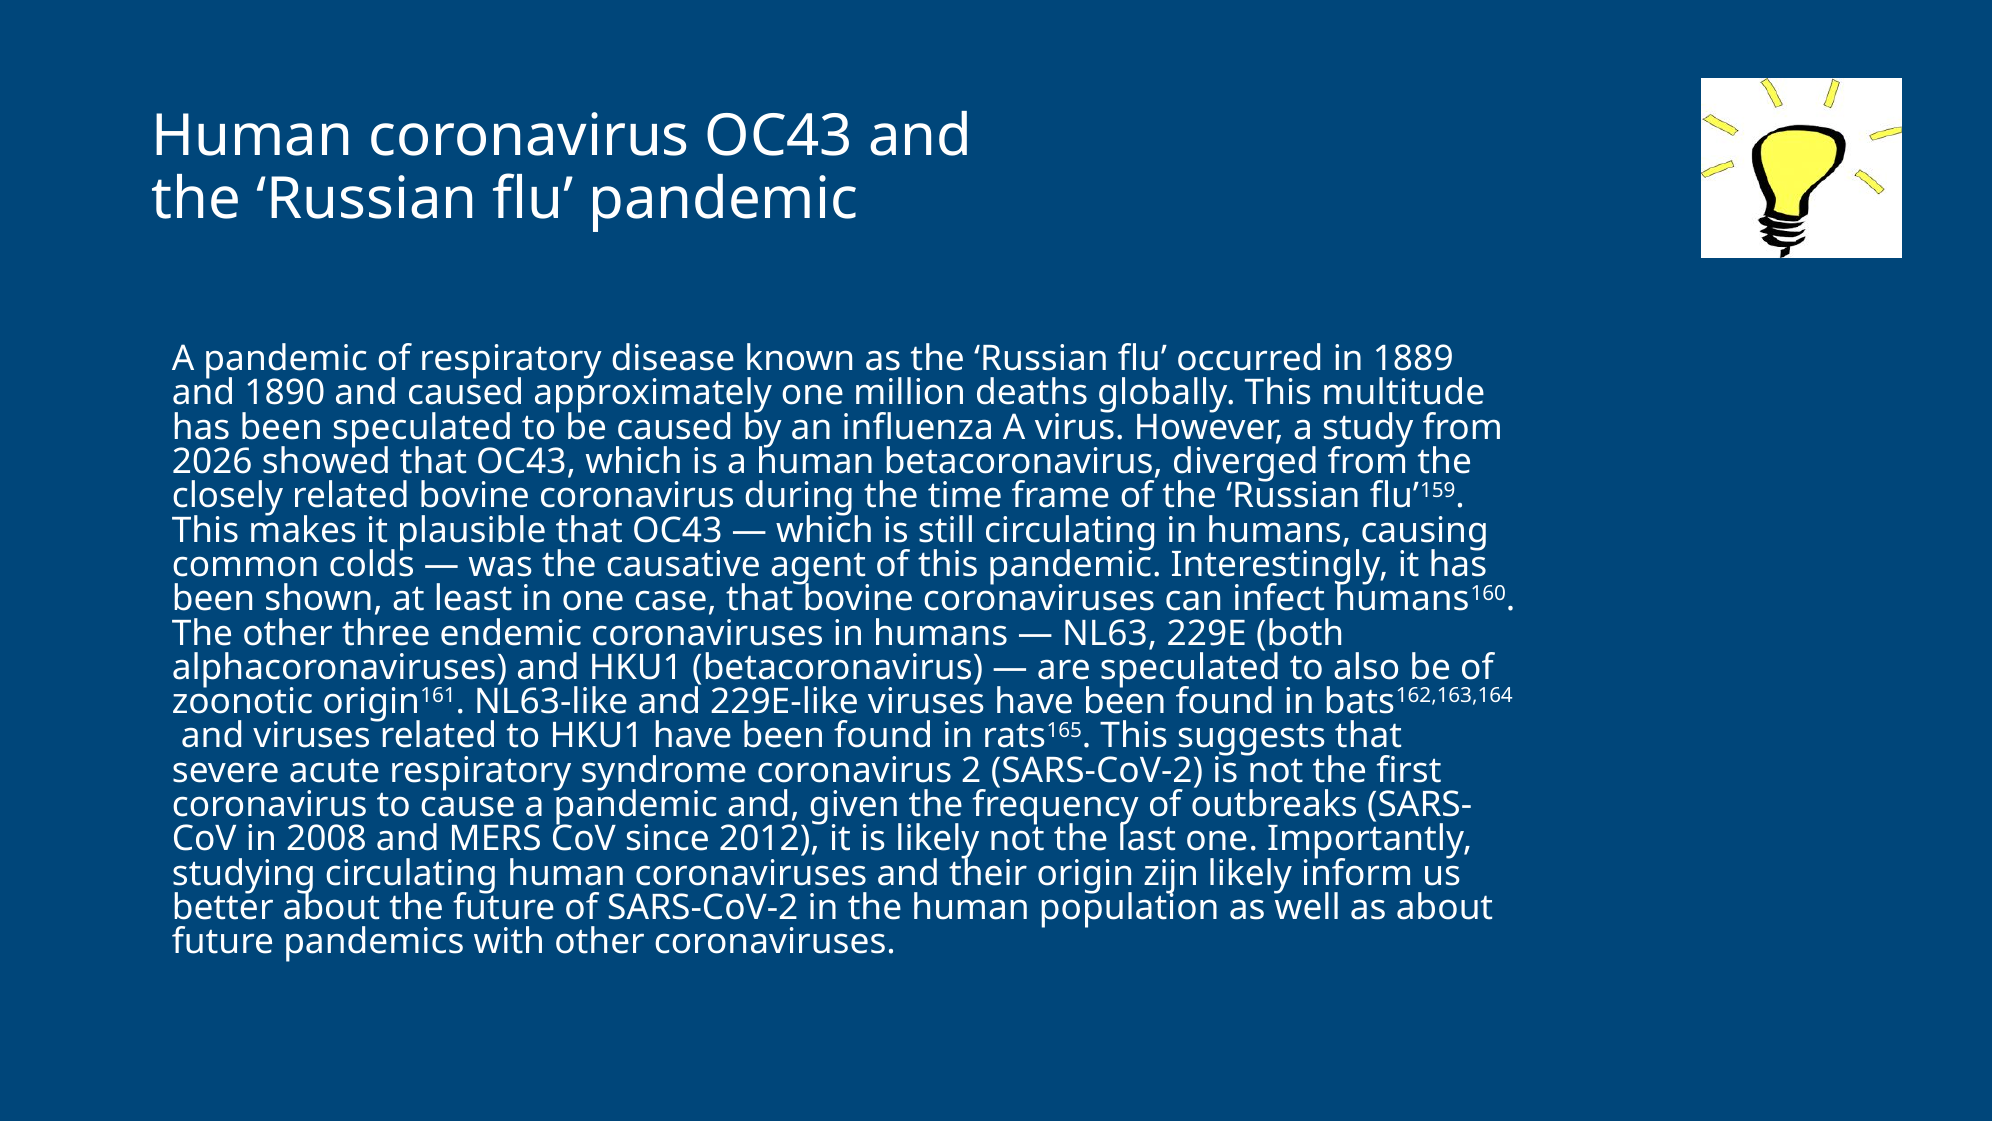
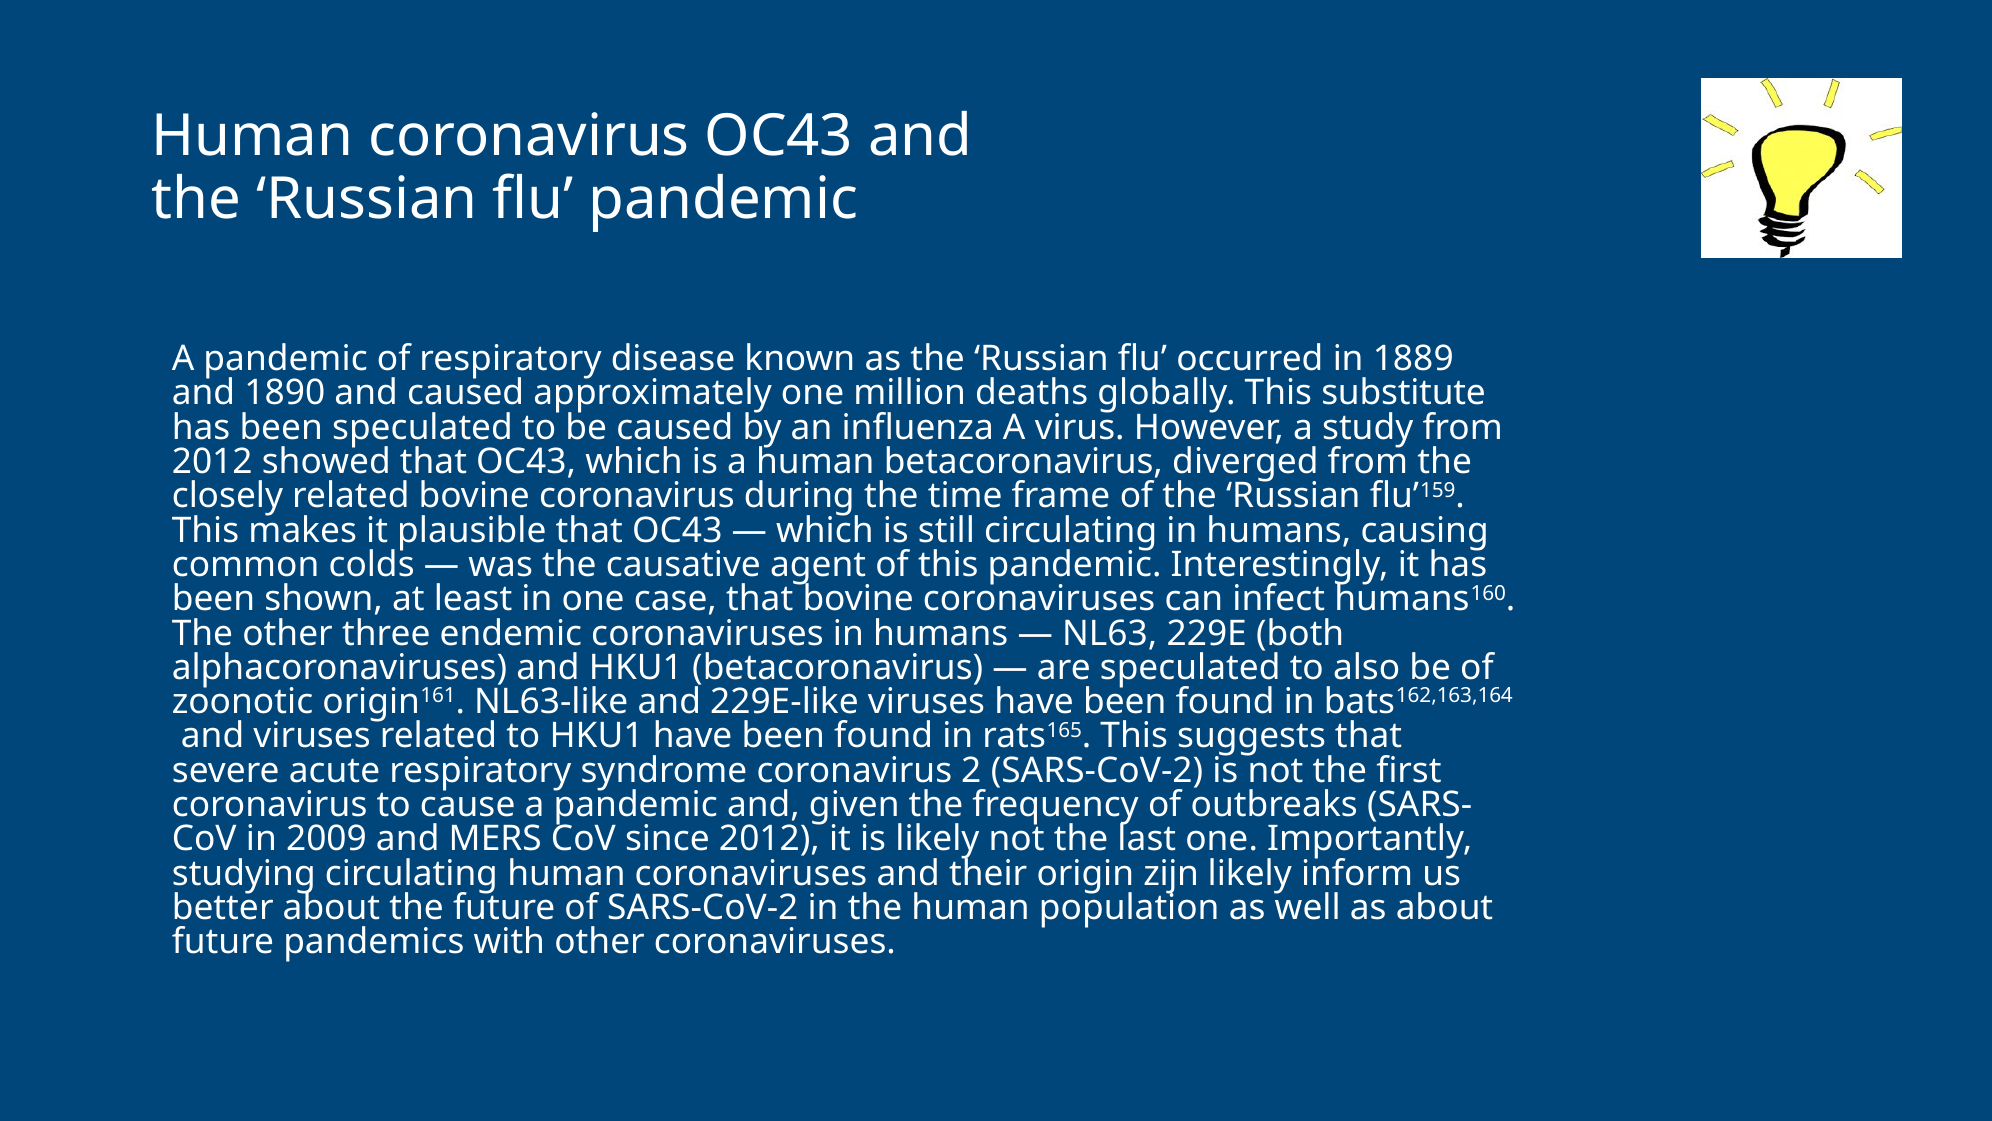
multitude: multitude -> substitute
2026 at (212, 462): 2026 -> 2012
2008: 2008 -> 2009
